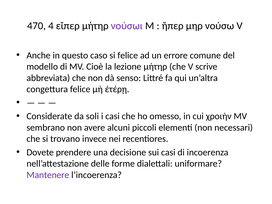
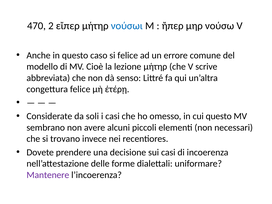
4: 4 -> 2
νούσωι colour: purple -> blue
cui χροιὴν: χροιὴν -> questo
